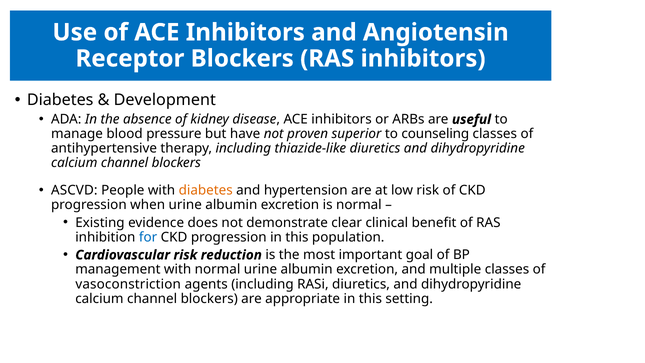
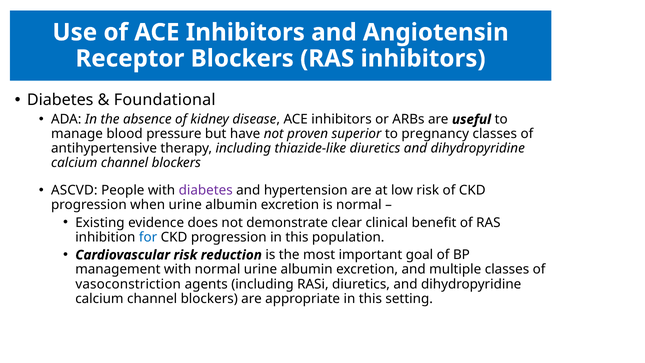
Development: Development -> Foundational
counseling: counseling -> pregnancy
diabetes at (206, 190) colour: orange -> purple
